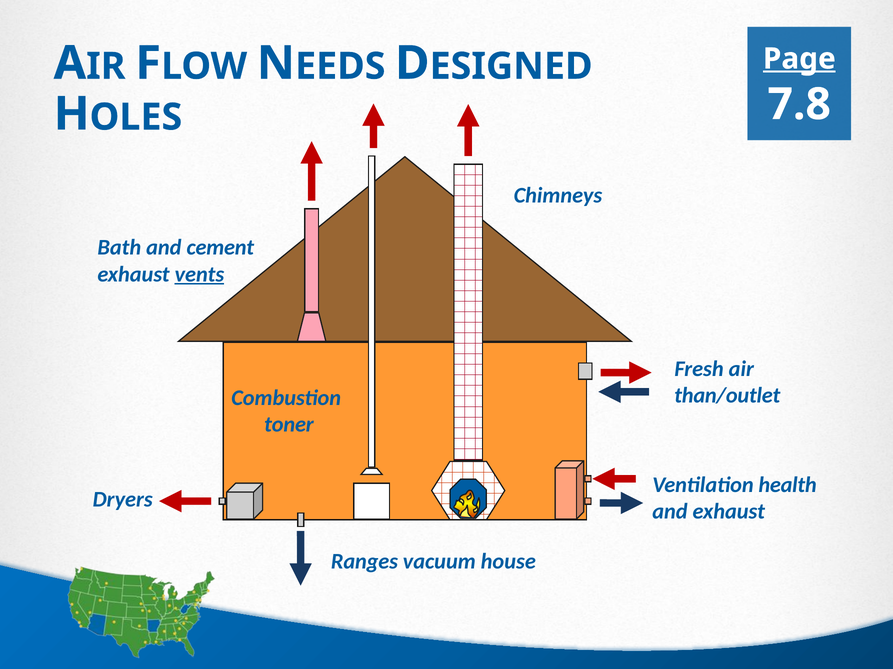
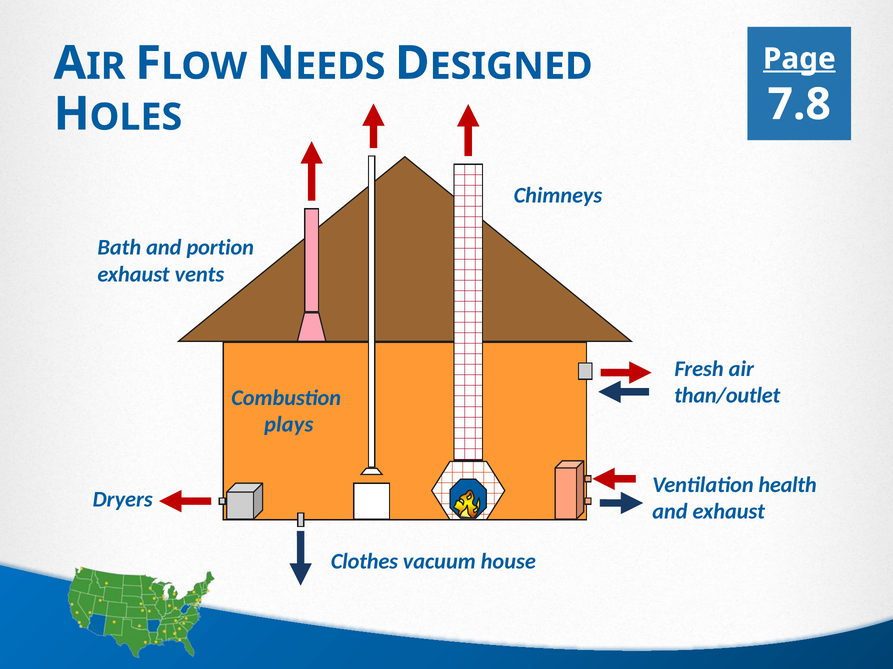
cement: cement -> portion
vents underline: present -> none
toner: toner -> plays
Ranges: Ranges -> Clothes
